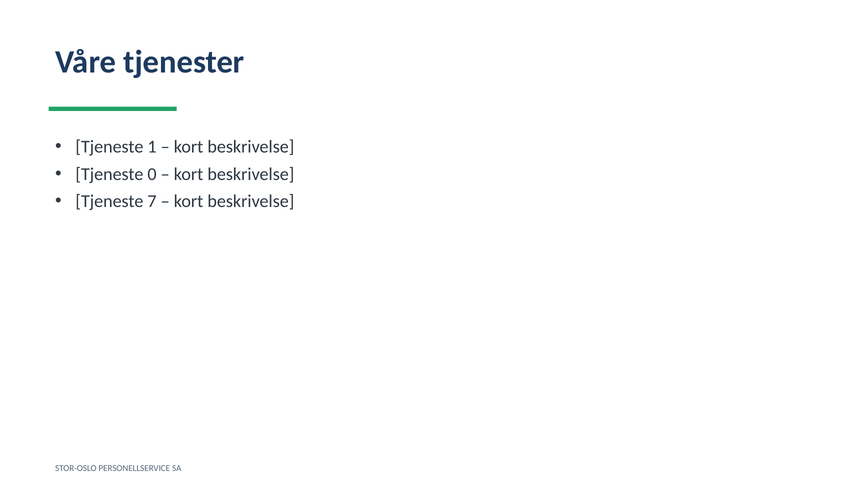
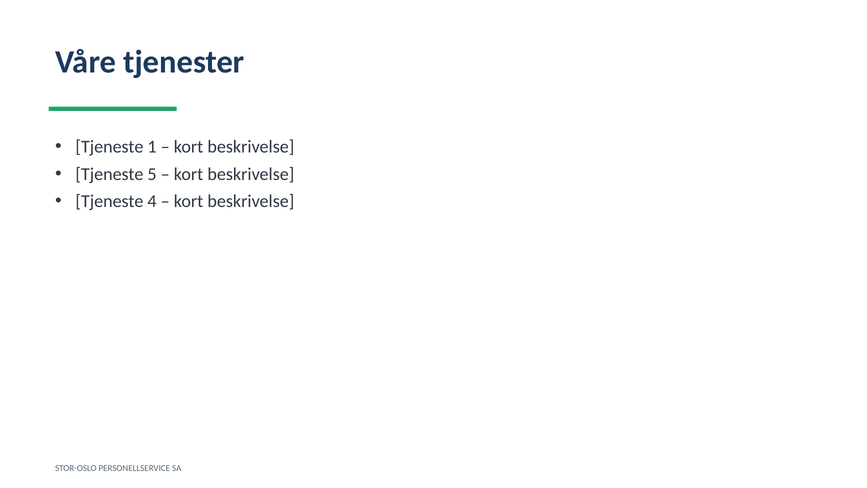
0: 0 -> 5
7: 7 -> 4
